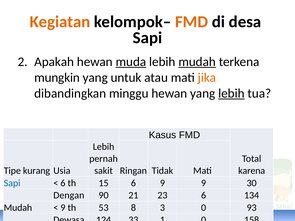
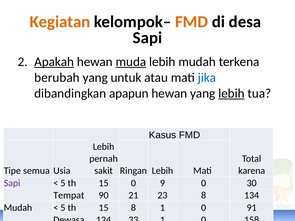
Apakah underline: none -> present
mudah at (197, 62) underline: present -> none
mungkin: mungkin -> berubah
jika colour: orange -> blue
minggu: minggu -> apapun
kurang: kurang -> semua
Ringan Tidak: Tidak -> Lebih
Sapi at (12, 183) colour: blue -> purple
6 at (63, 183): 6 -> 5
15 6: 6 -> 0
9 9: 9 -> 0
Dengan: Dengan -> Tempat
23 6: 6 -> 8
9 at (63, 208): 9 -> 5
53 at (104, 208): 53 -> 15
8 3: 3 -> 1
93: 93 -> 91
